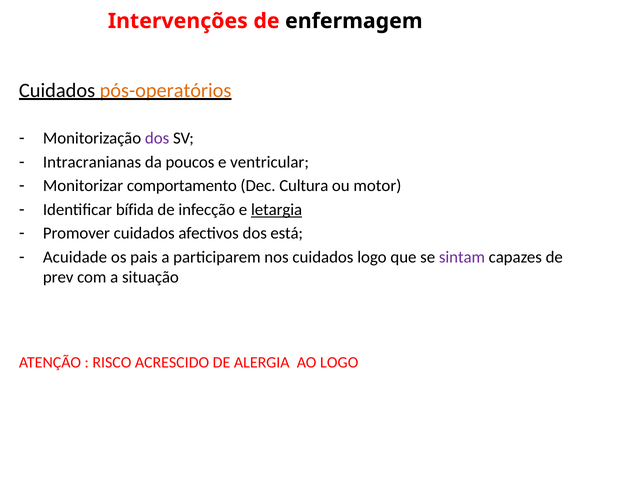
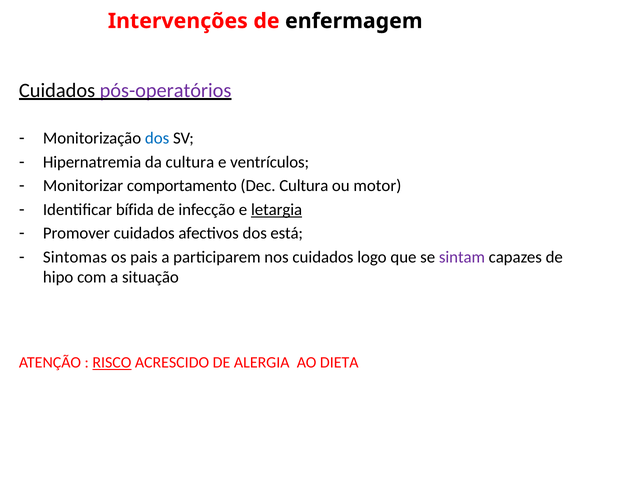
pós-operatórios colour: orange -> purple
dos at (157, 138) colour: purple -> blue
Intracranianas: Intracranianas -> Hipernatremia
da poucos: poucos -> cultura
ventricular: ventricular -> ventrículos
Acuidade: Acuidade -> Sintomas
prev: prev -> hipo
RISCO underline: none -> present
AO LOGO: LOGO -> DIETA
